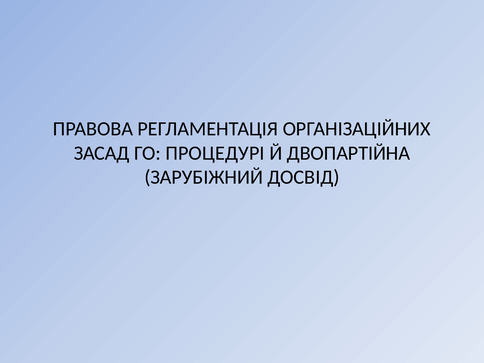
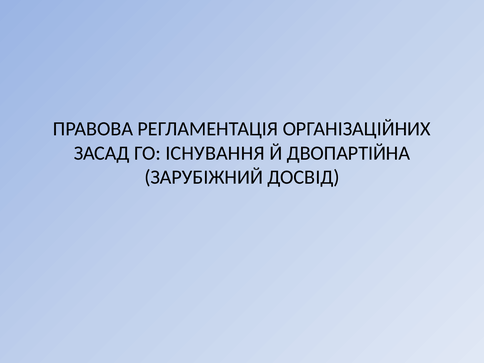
ПРОЦЕДУРІ: ПРОЦЕДУРІ -> ІСНУВАННЯ
